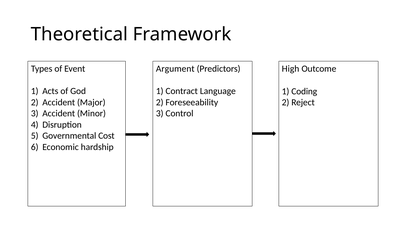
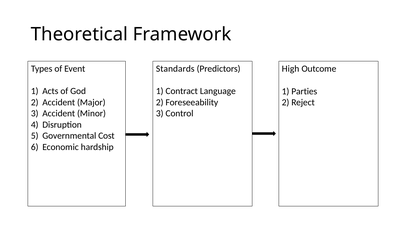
Argument: Argument -> Standards
Coding: Coding -> Parties
